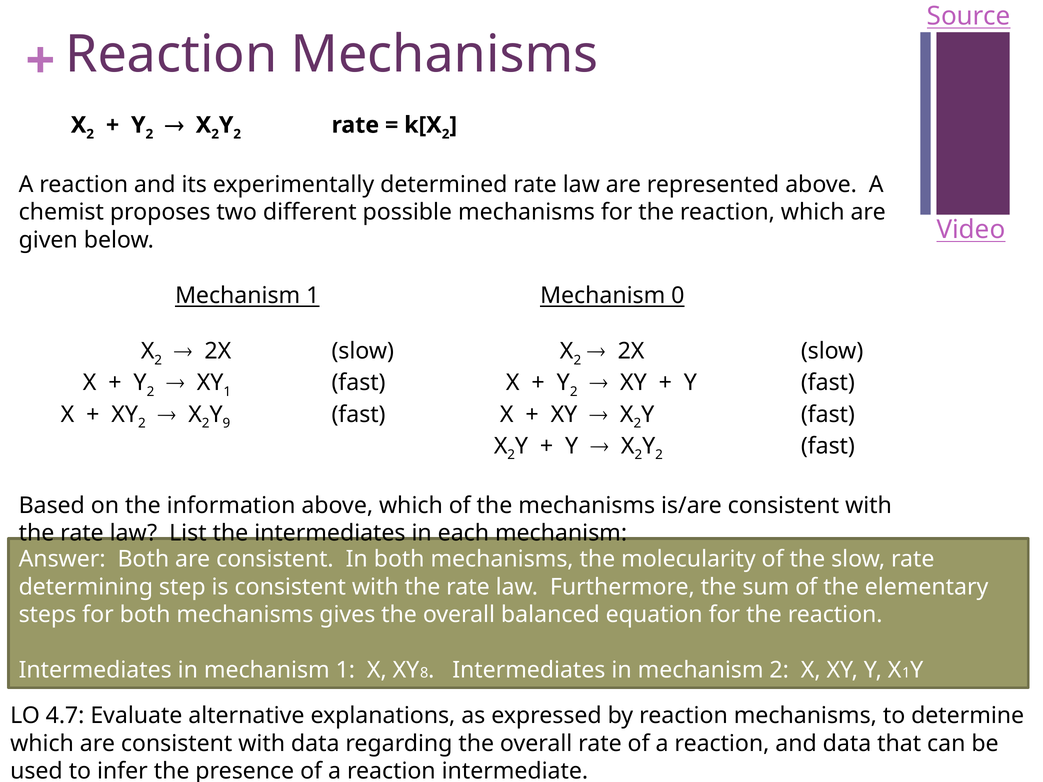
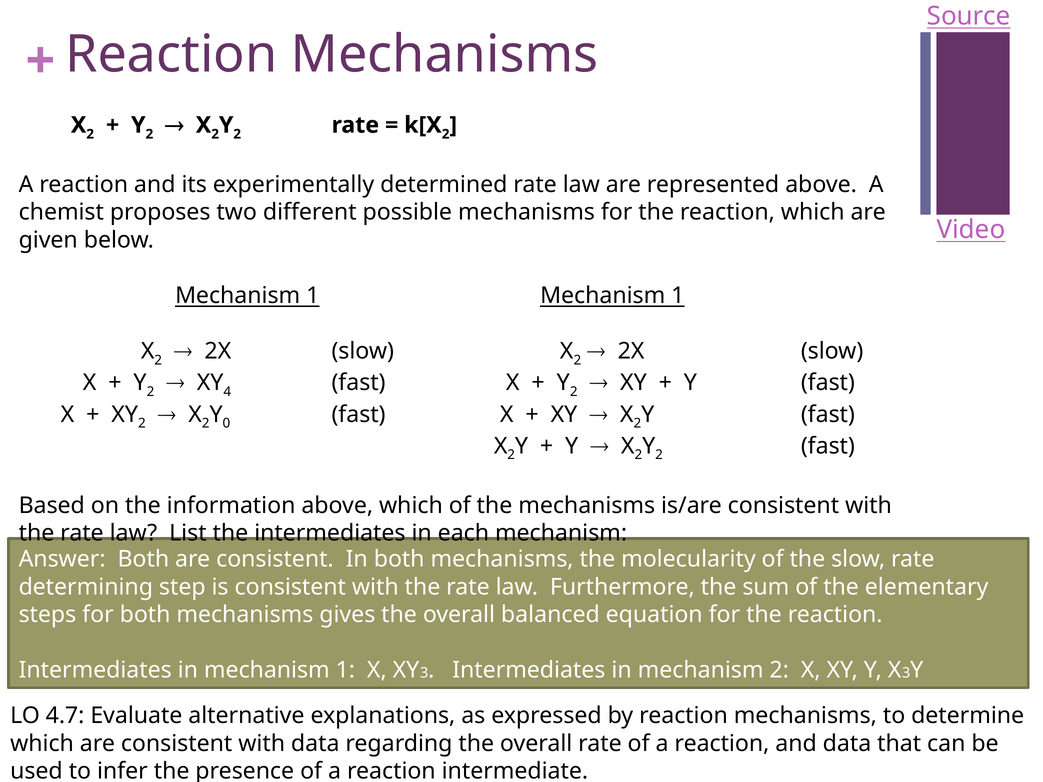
1 Mechanism 0: 0 -> 1
XY 1: 1 -> 4
9: 9 -> 0
XY 8: 8 -> 3
X 1: 1 -> 3
